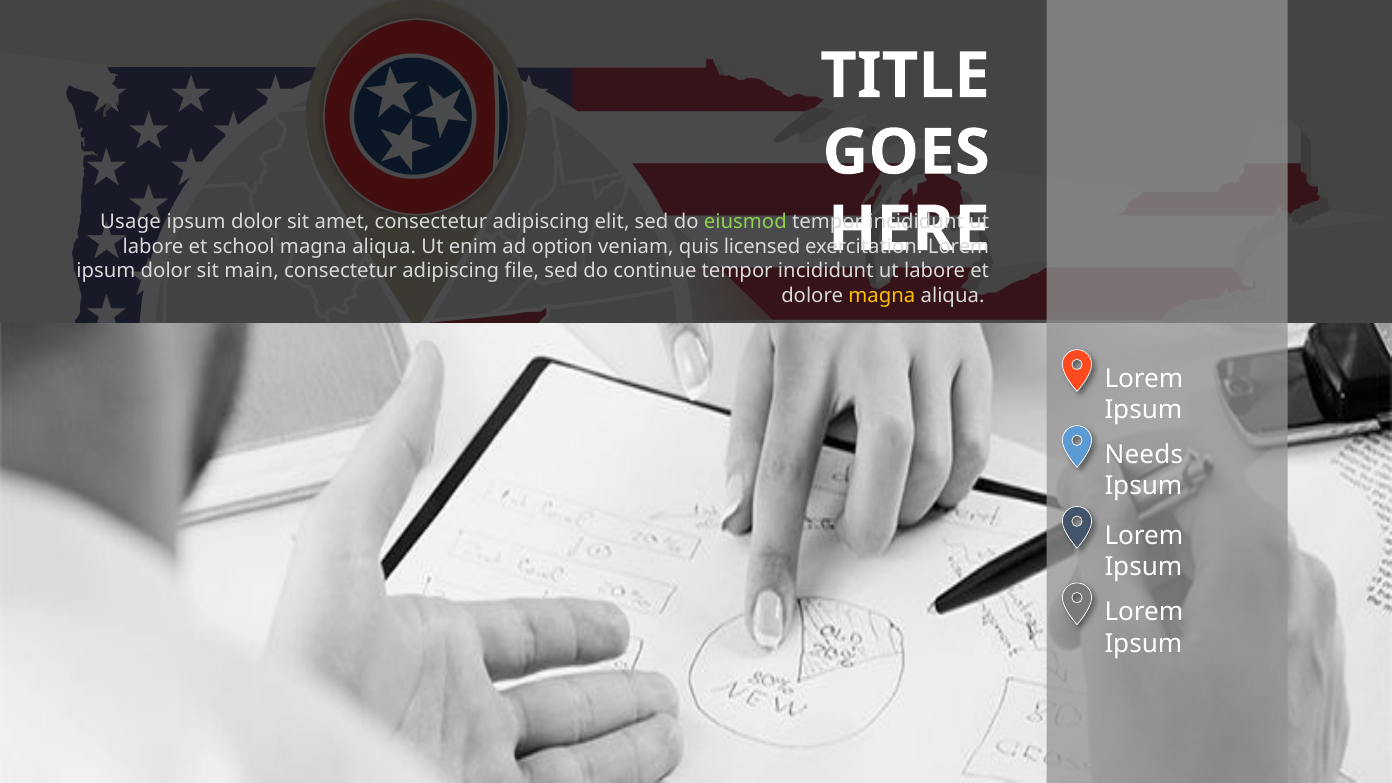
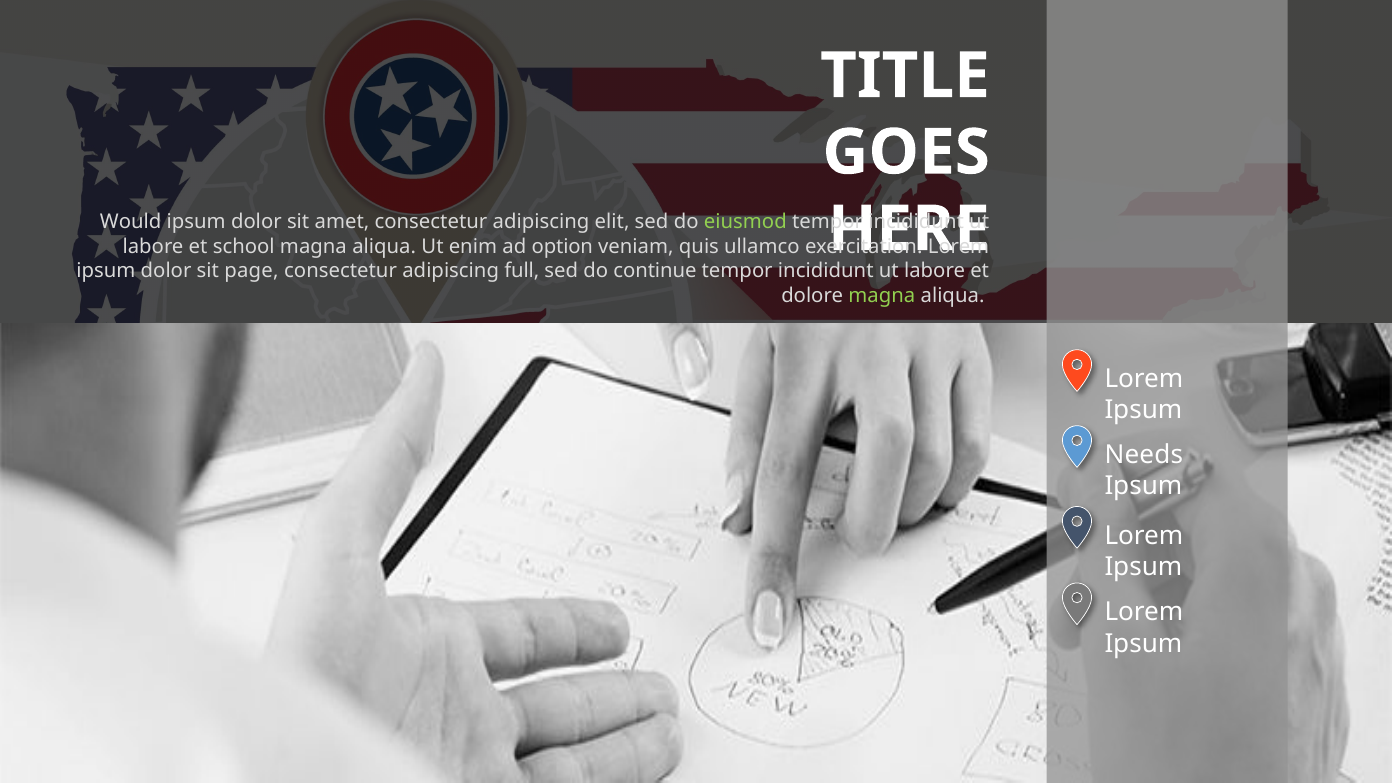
Usage: Usage -> Would
licensed: licensed -> ullamco
main: main -> page
file: file -> full
magna at (882, 295) colour: yellow -> light green
